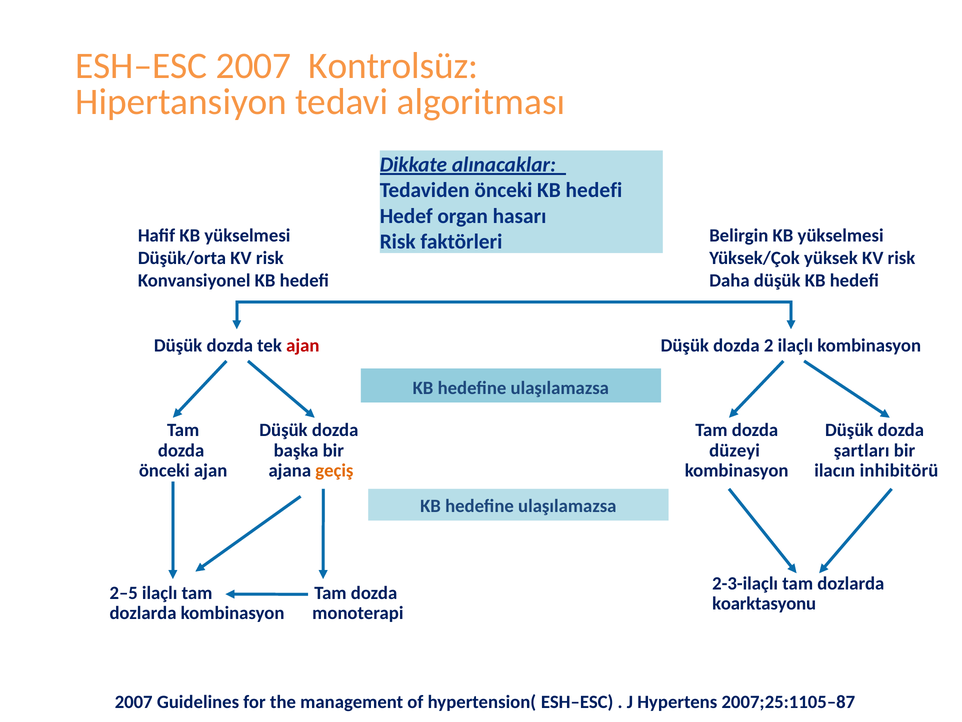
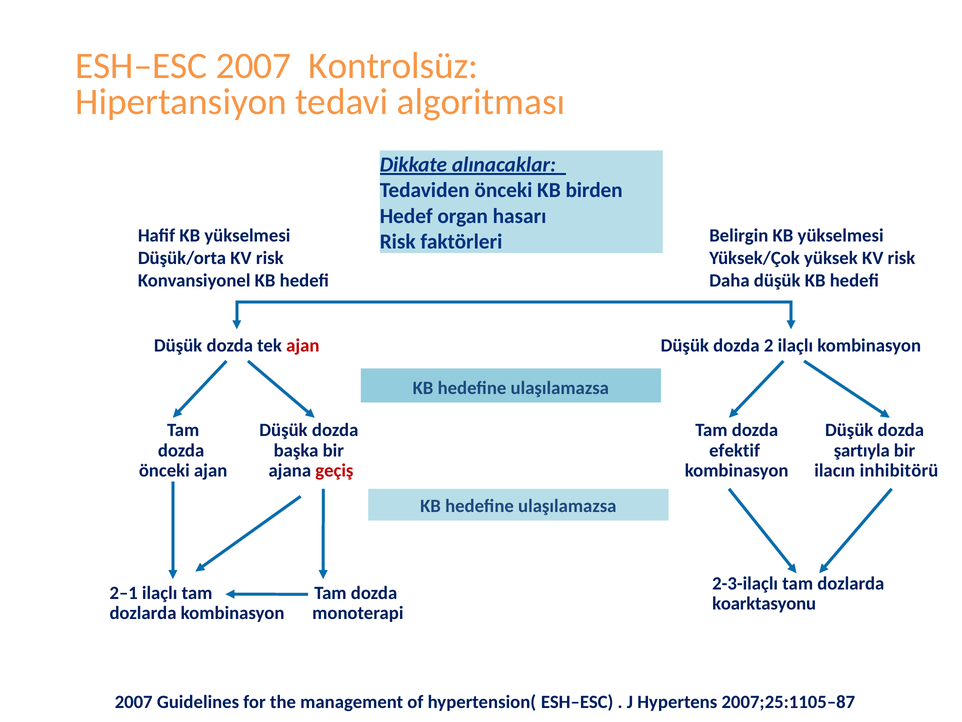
önceki KB hedefi: hedefi -> birden
düzeyi: düzeyi -> efektif
şartları: şartları -> şartıyla
geçiş colour: orange -> red
2–5: 2–5 -> 2–1
